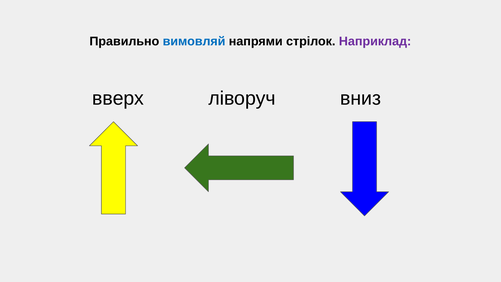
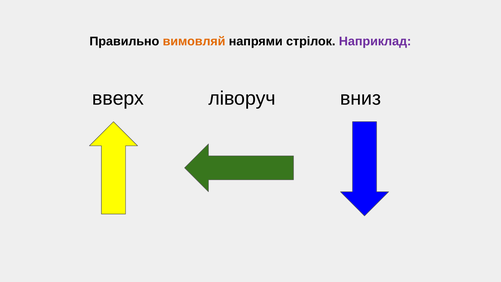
вимовляй colour: blue -> orange
